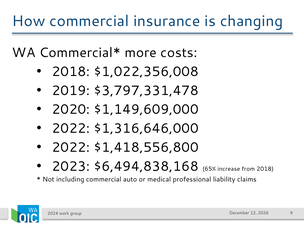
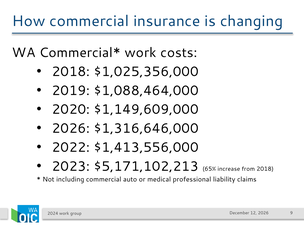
more at (141, 53): more -> work
$1,022,356,008: $1,022,356,008 -> $1,025,356,000
$3,797,331,478: $3,797,331,478 -> $1,088,464,000
2022 at (71, 128): 2022 -> 2026
$1,418,556,800: $1,418,556,800 -> $1,413,556,000
$6,494,838,168: $6,494,838,168 -> $5,171,102,213
